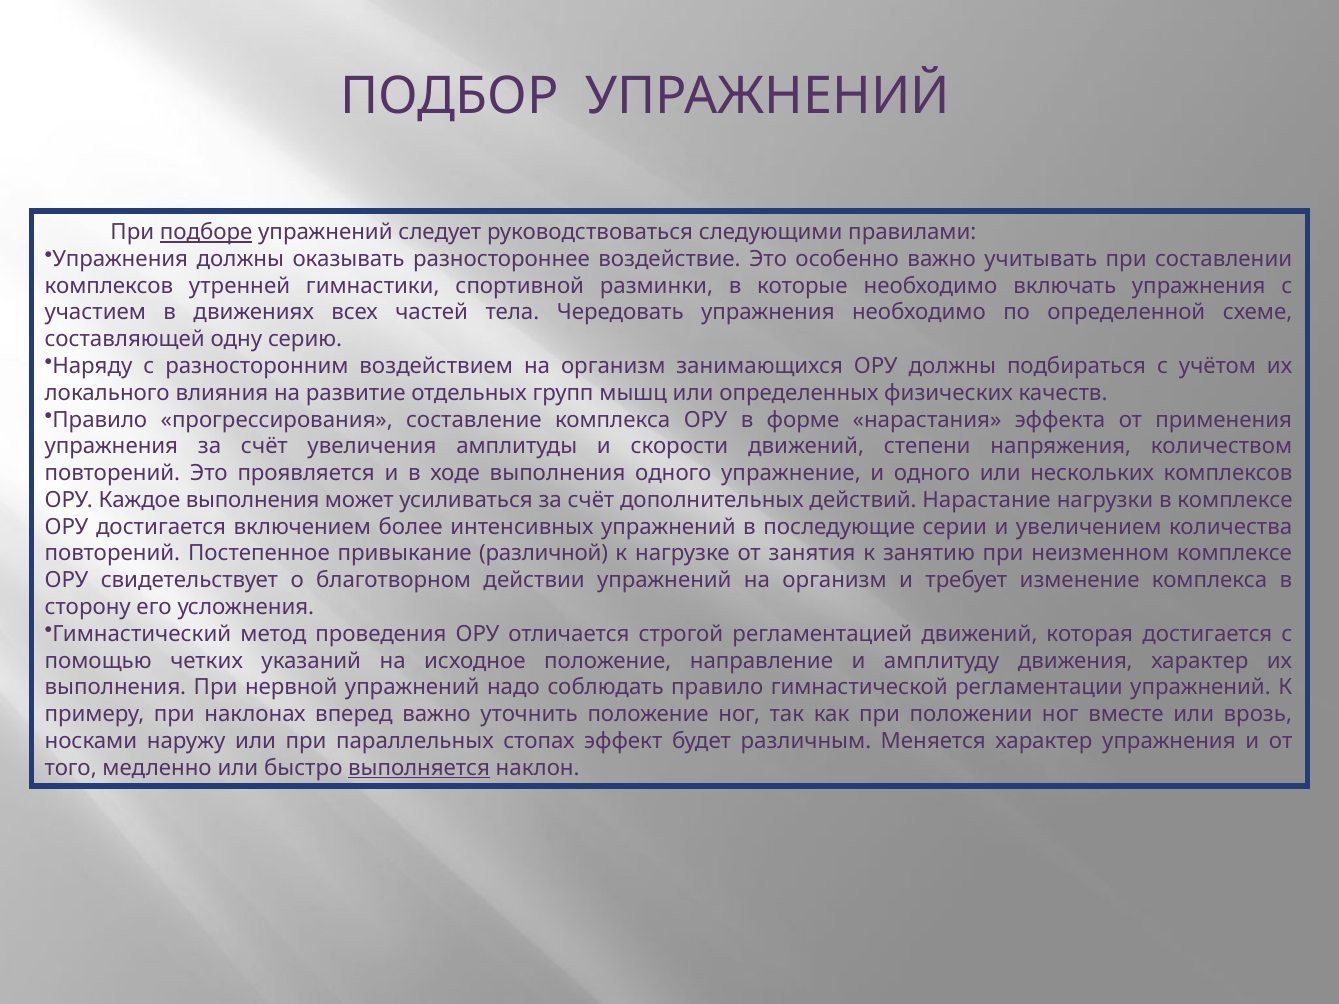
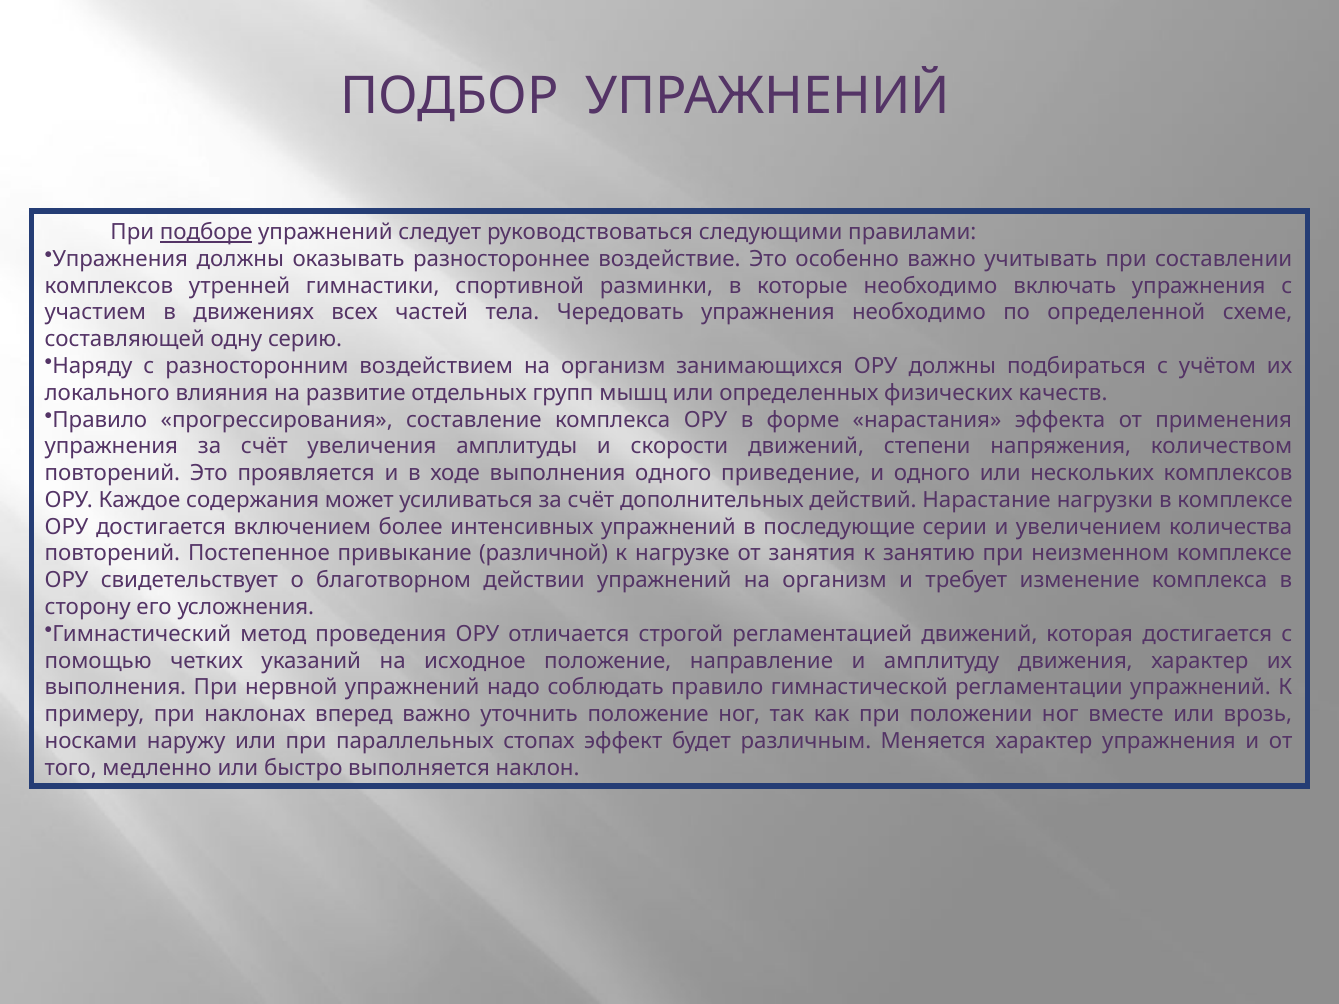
упражнение: упражнение -> приведение
Каждое выполнения: выполнения -> содержания
выполняется underline: present -> none
